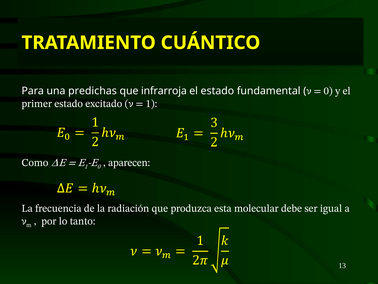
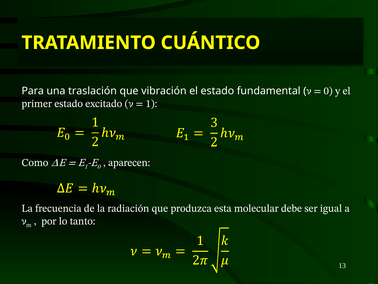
predichas: predichas -> traslación
infrarroja: infrarroja -> vibración
